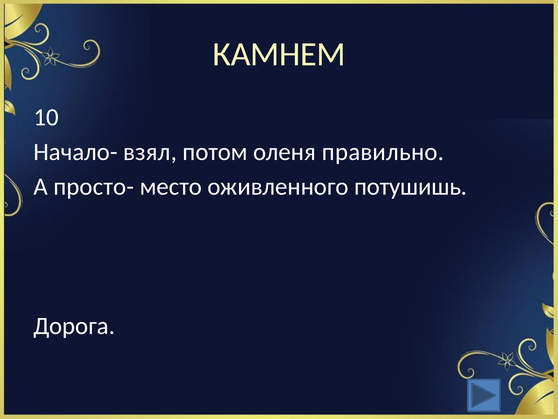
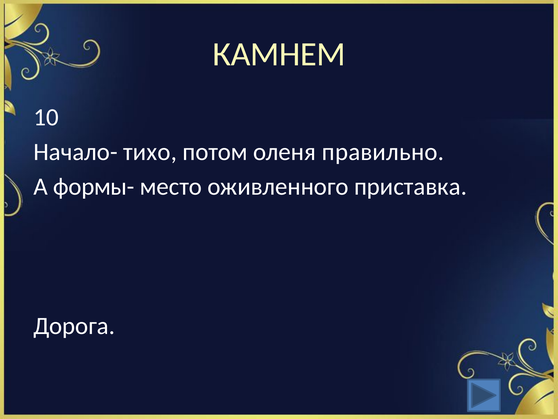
взял: взял -> тихо
просто-: просто- -> формы-
потушишь: потушишь -> приставка
